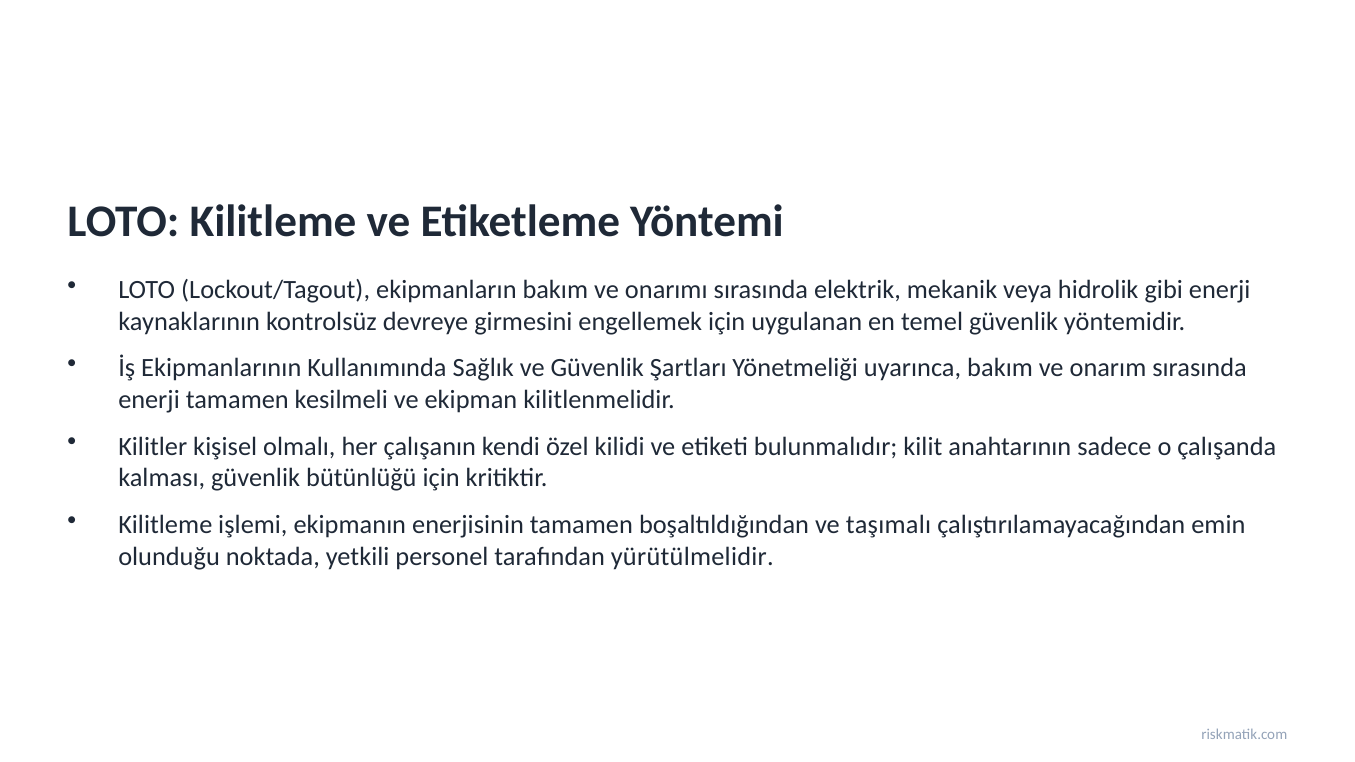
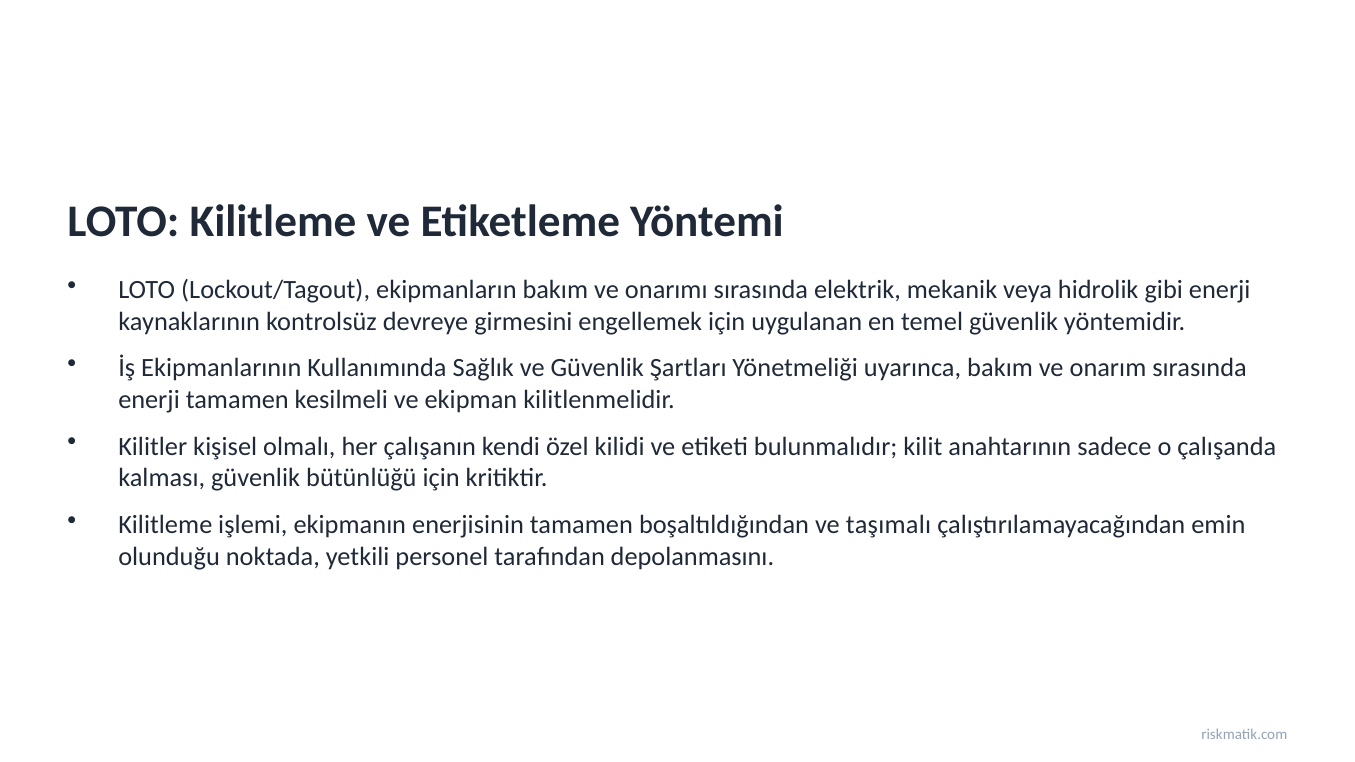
yürütülmelidir: yürütülmelidir -> depolanmasını
